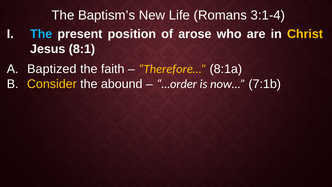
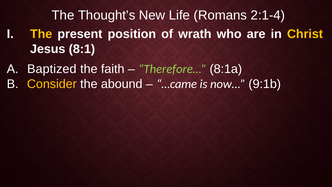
Baptism’s: Baptism’s -> Thought’s
3:1-4: 3:1-4 -> 2:1-4
The at (41, 34) colour: light blue -> yellow
arose: arose -> wrath
Therefore… colour: yellow -> light green
…order: …order -> …came
7:1b: 7:1b -> 9:1b
